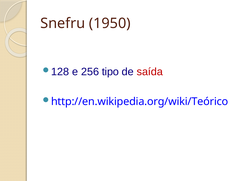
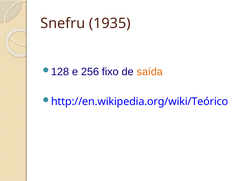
1950: 1950 -> 1935
tipo: tipo -> fixo
saída colour: red -> orange
